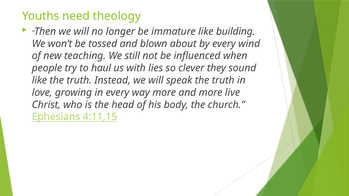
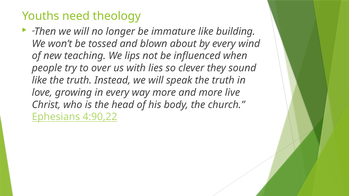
still: still -> lips
haul: haul -> over
4:11,15: 4:11,15 -> 4:90,22
